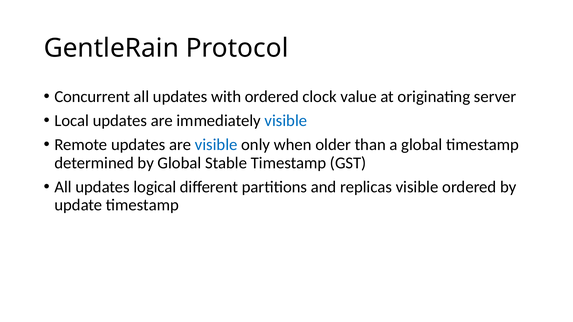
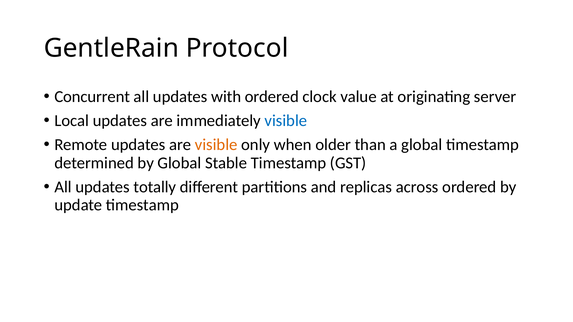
visible at (216, 145) colour: blue -> orange
logical: logical -> totally
replicas visible: visible -> across
